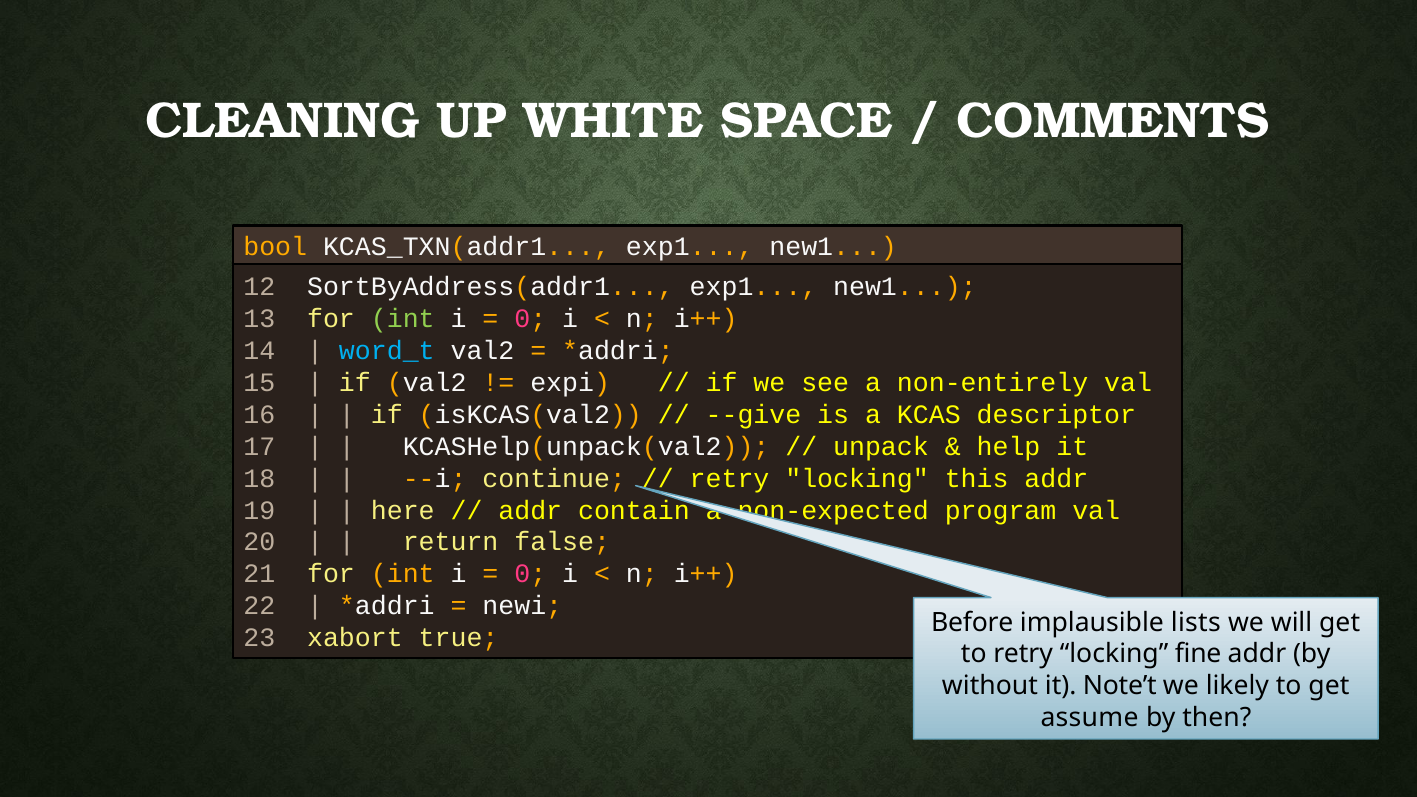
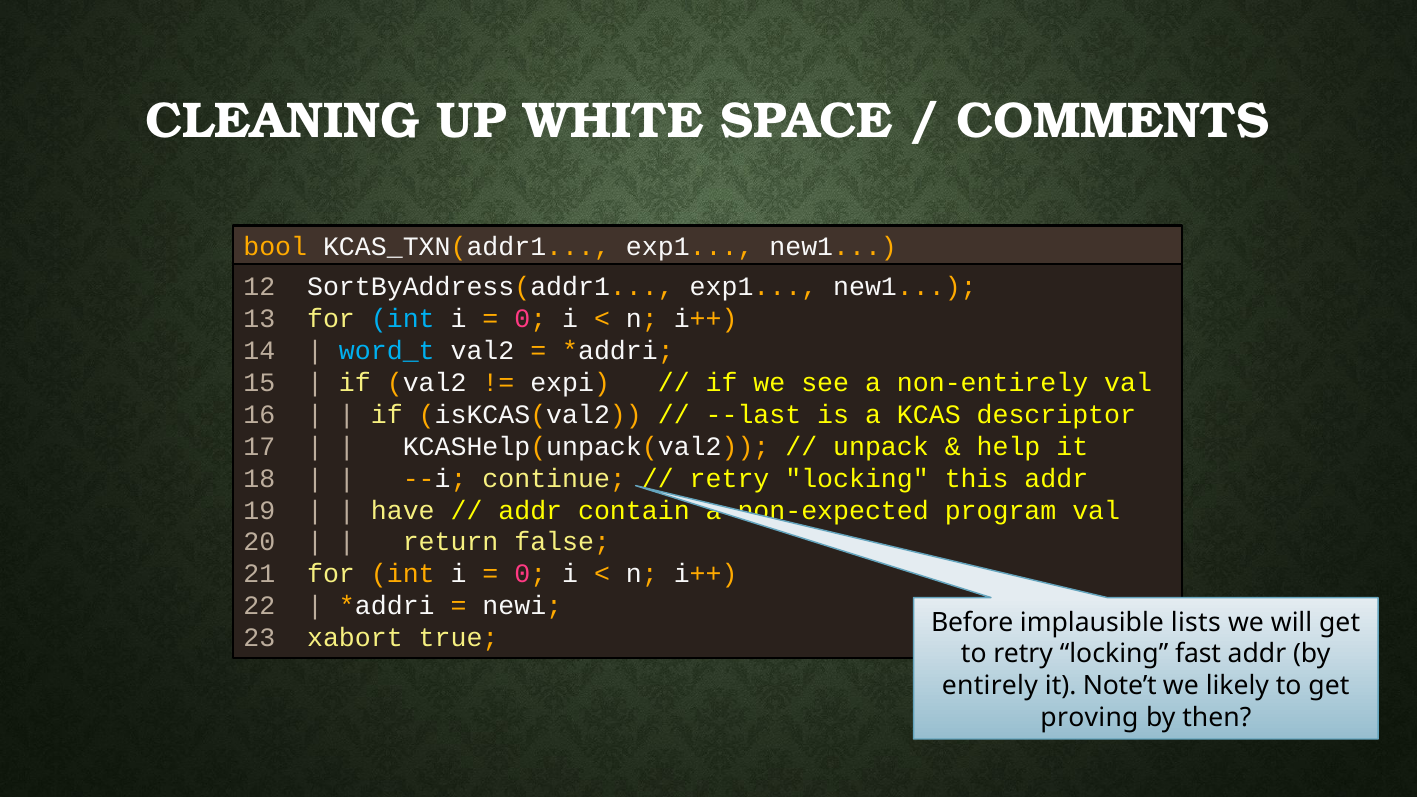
int at (403, 319) colour: light green -> light blue
--give: --give -> --last
here: here -> have
fine: fine -> fast
without: without -> entirely
assume: assume -> proving
